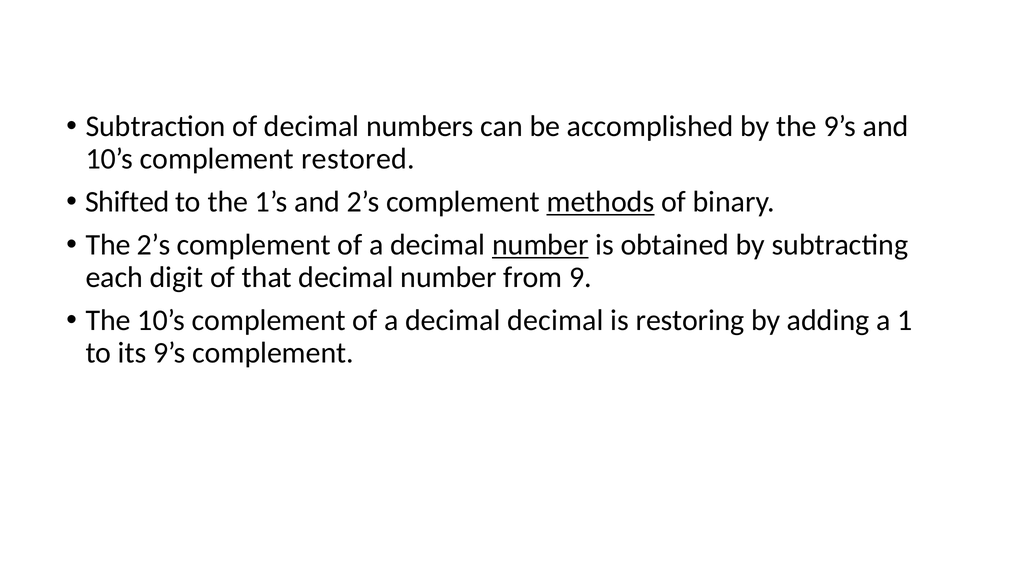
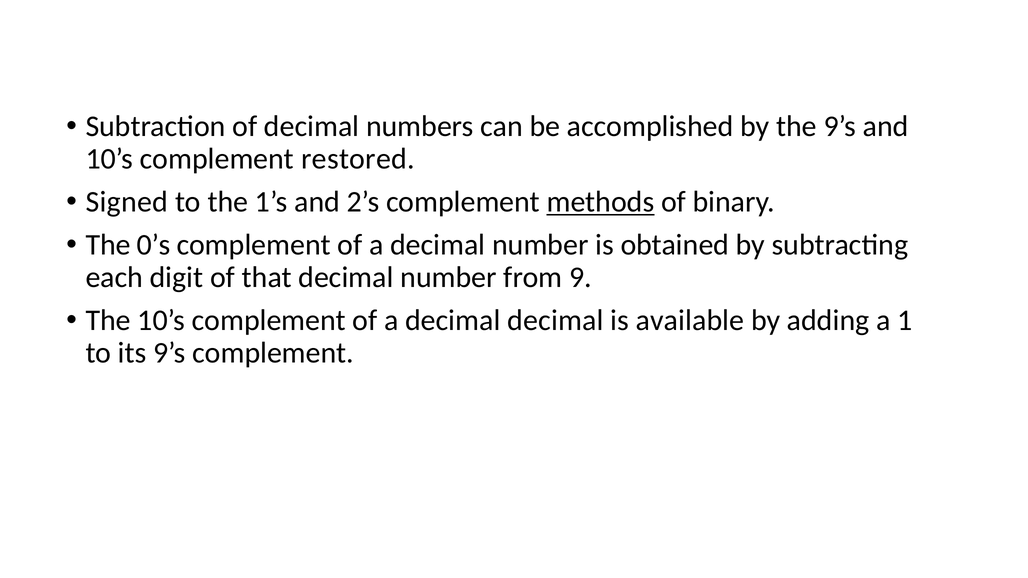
Shifted: Shifted -> Signed
The 2’s: 2’s -> 0’s
number at (540, 245) underline: present -> none
restoring: restoring -> available
